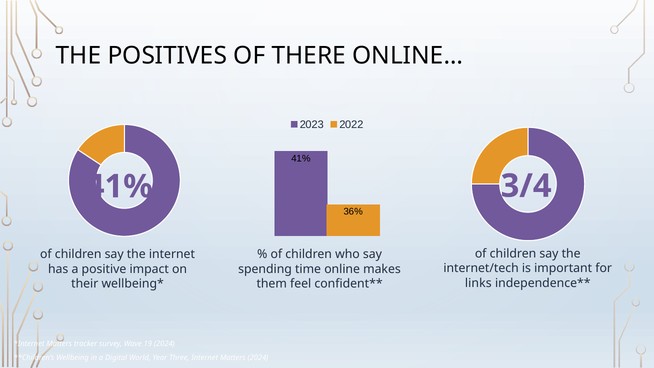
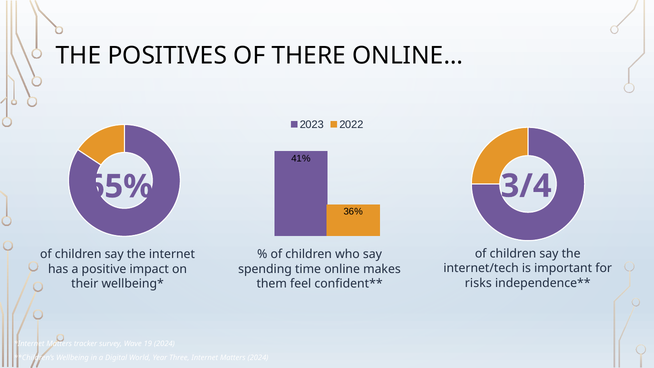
41% at (119, 186): 41% -> 65%
links: links -> risks
